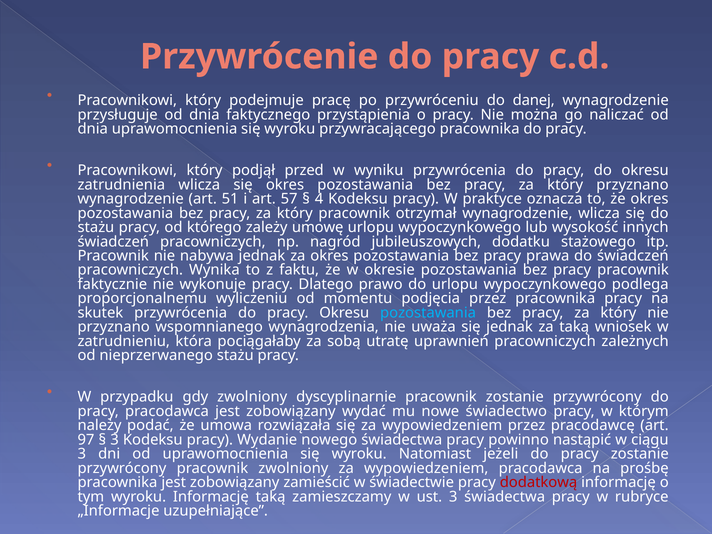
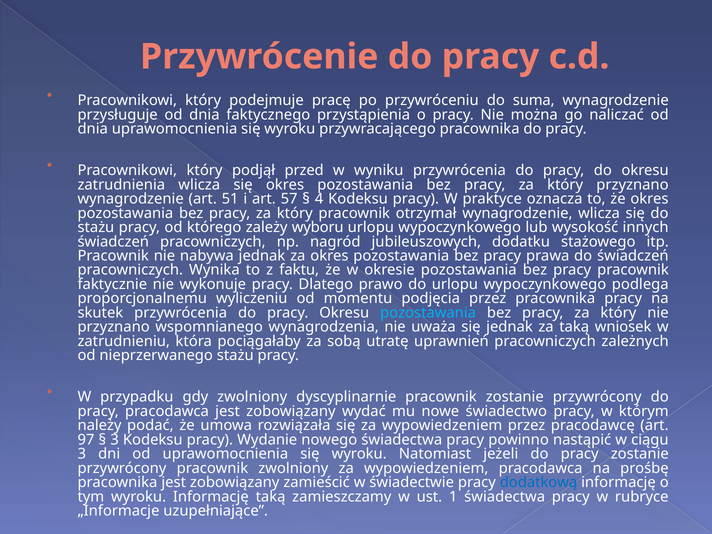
danej: danej -> suma
umowę: umowę -> wyboru
dodatkową colour: red -> blue
ust 3: 3 -> 1
